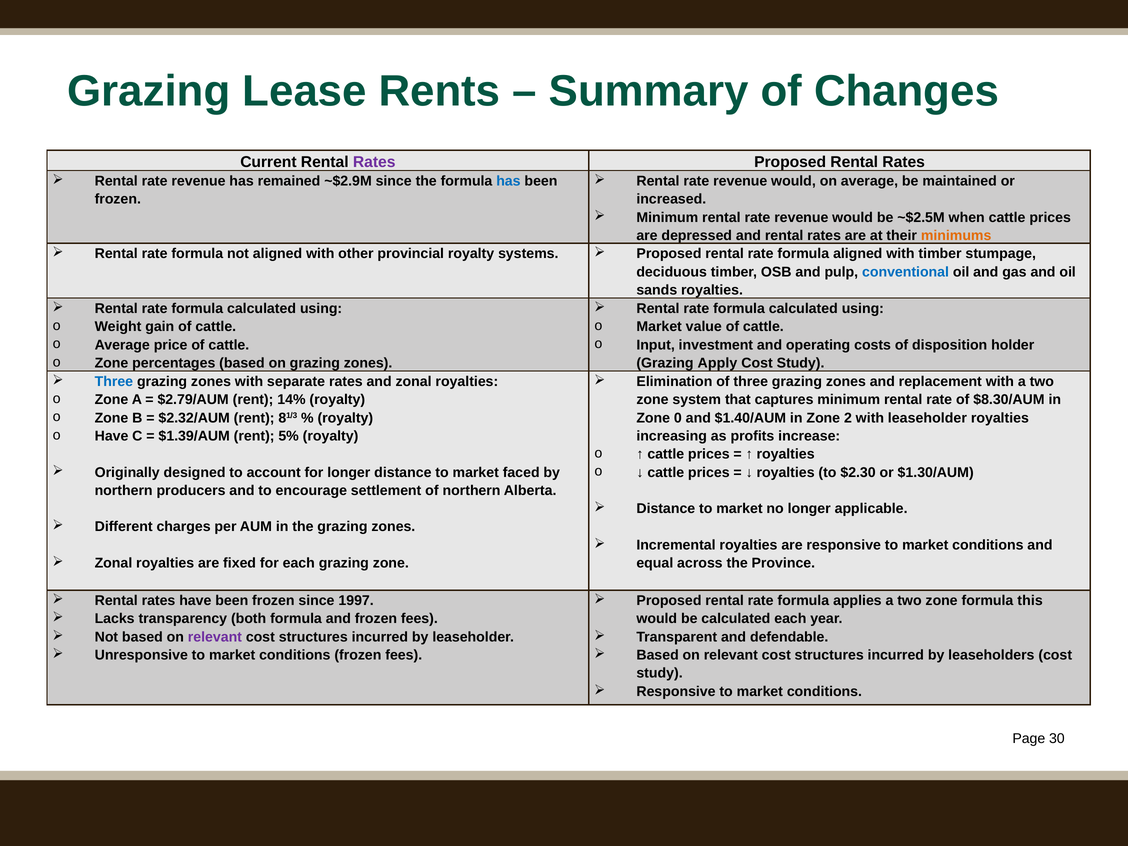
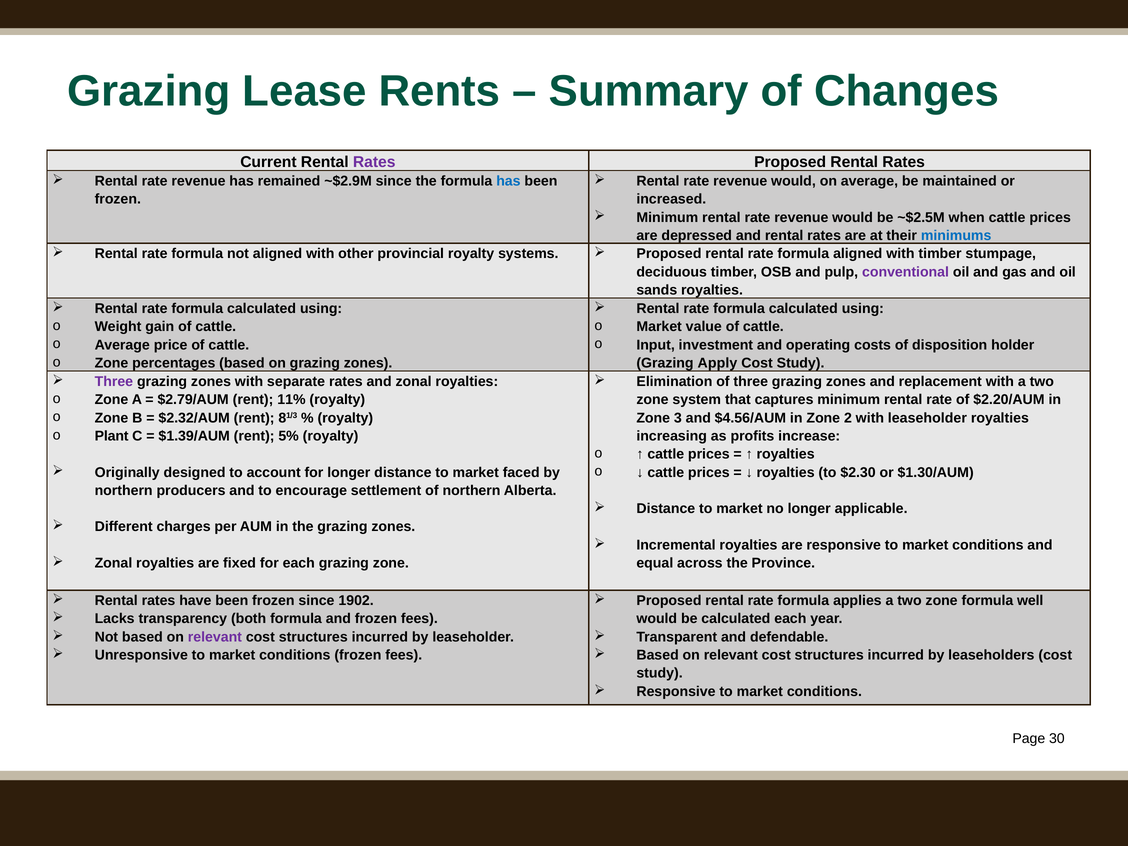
minimums colour: orange -> blue
conventional colour: blue -> purple
Three at (114, 382) colour: blue -> purple
14%: 14% -> 11%
$8.30/AUM: $8.30/AUM -> $2.20/AUM
0: 0 -> 3
$1.40/AUM: $1.40/AUM -> $4.56/AUM
Have at (112, 436): Have -> Plant
1997: 1997 -> 1902
this: this -> well
